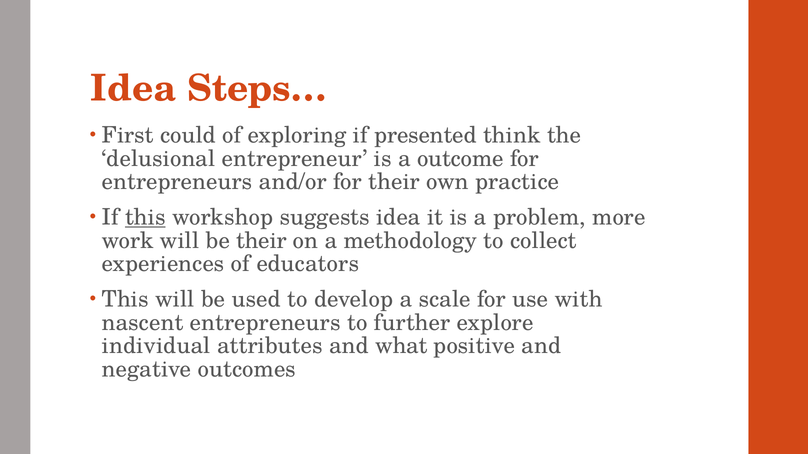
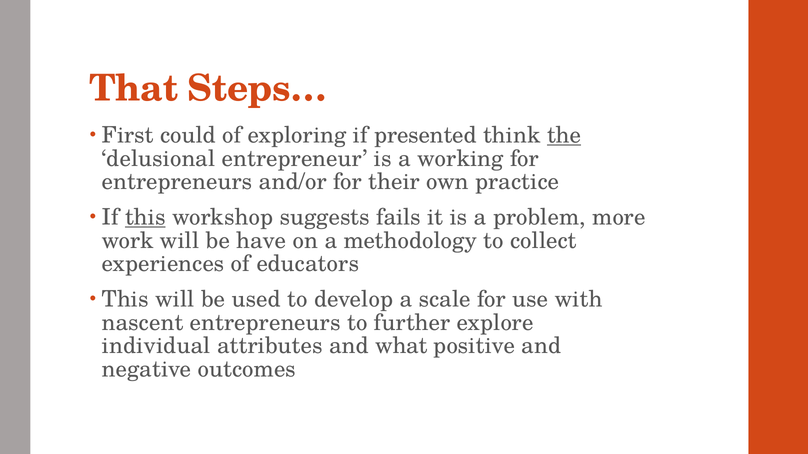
Idea at (133, 89): Idea -> That
the underline: none -> present
outcome: outcome -> working
suggests idea: idea -> fails
be their: their -> have
